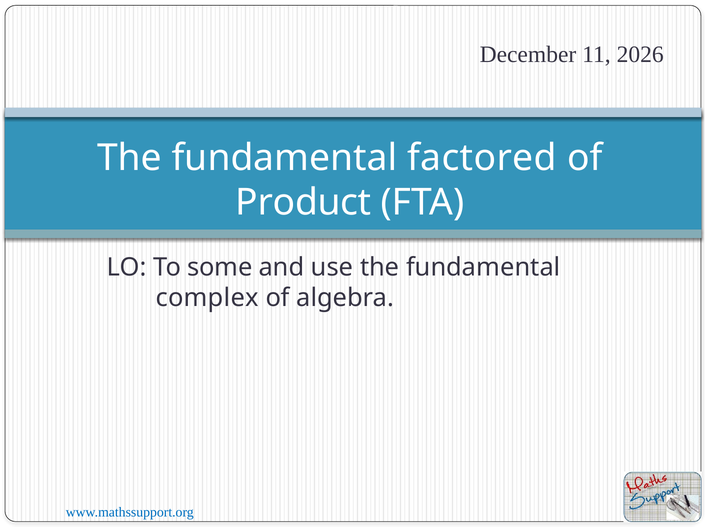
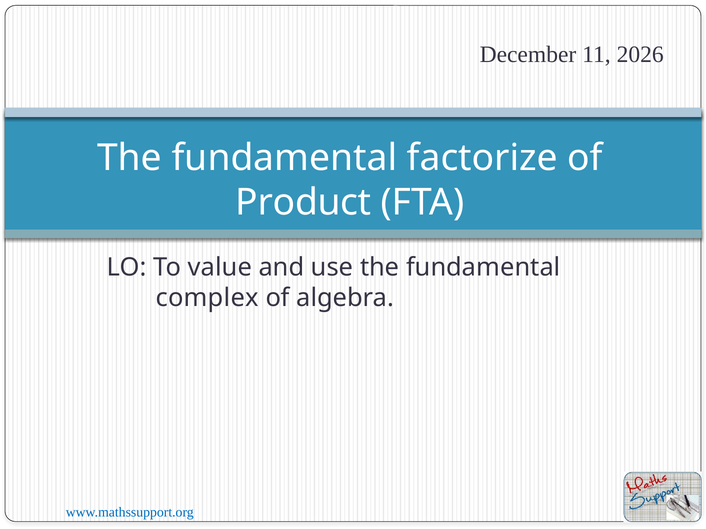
factored: factored -> factorize
some: some -> value
